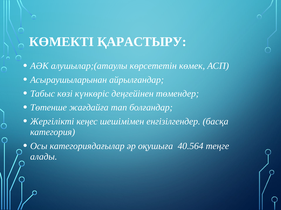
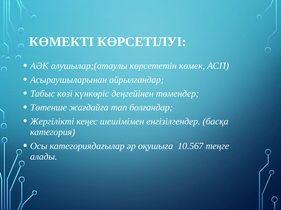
ҚАРАСТЫРУ: ҚАРАСТЫРУ -> КӨРСЕТІЛУІ
40.564: 40.564 -> 10.567
